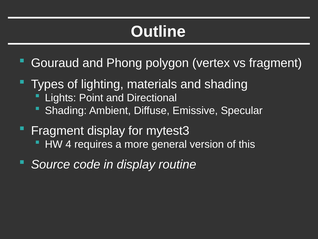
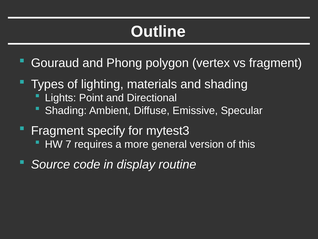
Fragment display: display -> specify
4: 4 -> 7
